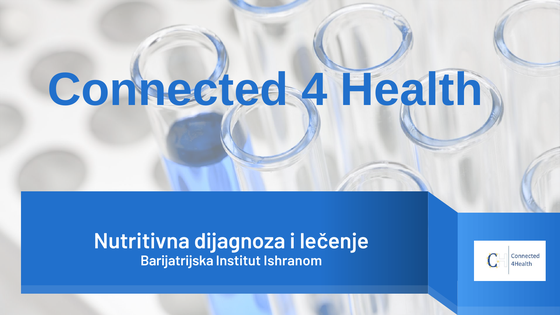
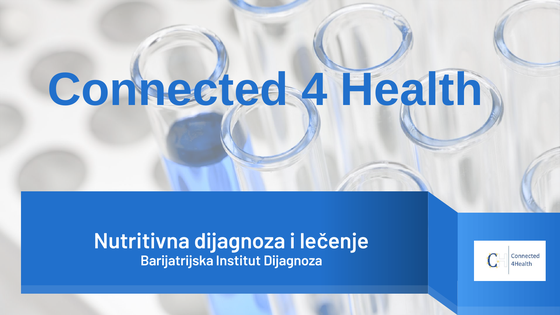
Institut Ishranom: Ishranom -> Dijagnoza
